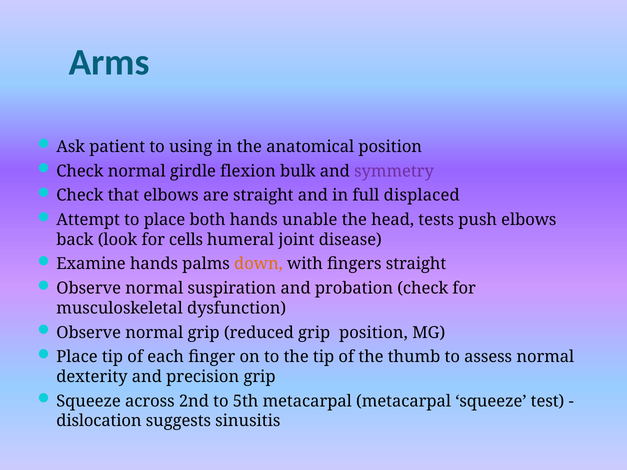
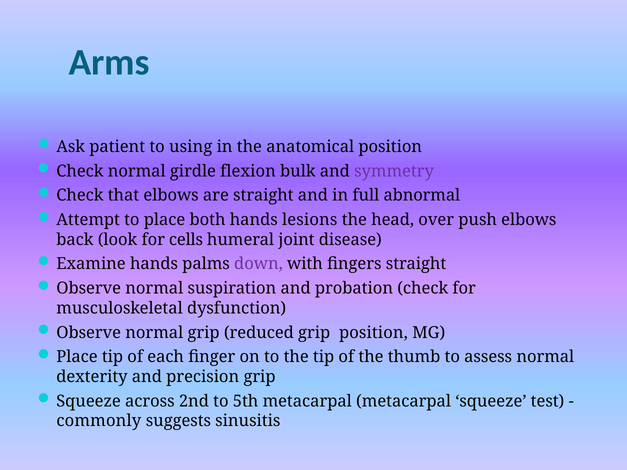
displaced: displaced -> abnormal
unable: unable -> lesions
tests: tests -> over
down colour: orange -> purple
dislocation: dislocation -> commonly
